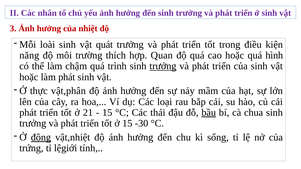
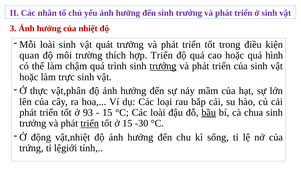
năng: năng -> quan
hợp Quan: Quan -> Triển
làm phát: phát -> trực
21: 21 -> 93
Các thái: thái -> loài
triển at (90, 124) underline: none -> present
động underline: present -> none
